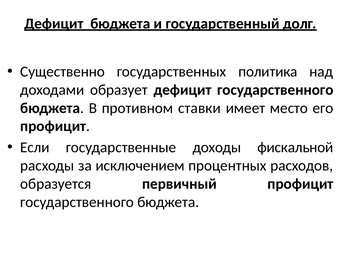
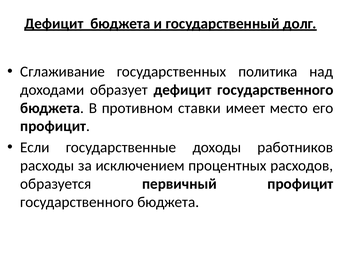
Существенно: Существенно -> Сглаживание
фискальной: фискальной -> работников
